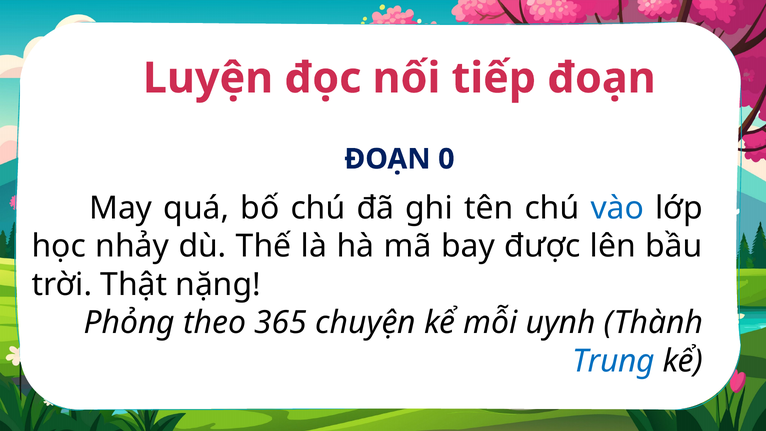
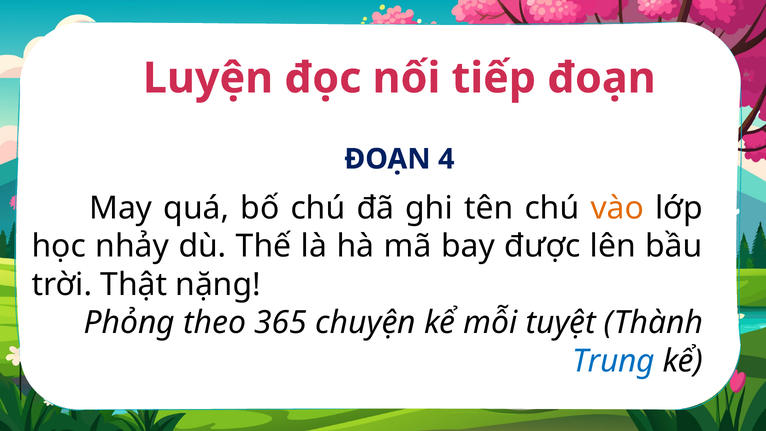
0: 0 -> 4
vào colour: blue -> orange
uynh: uynh -> tuyệt
